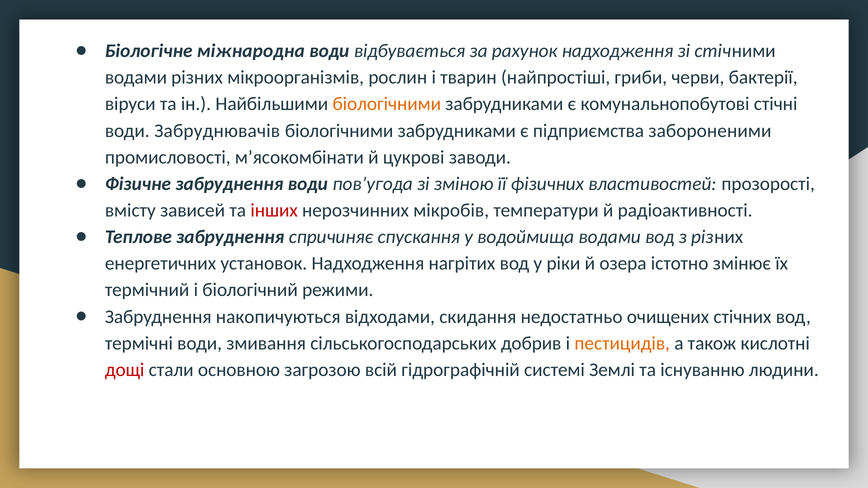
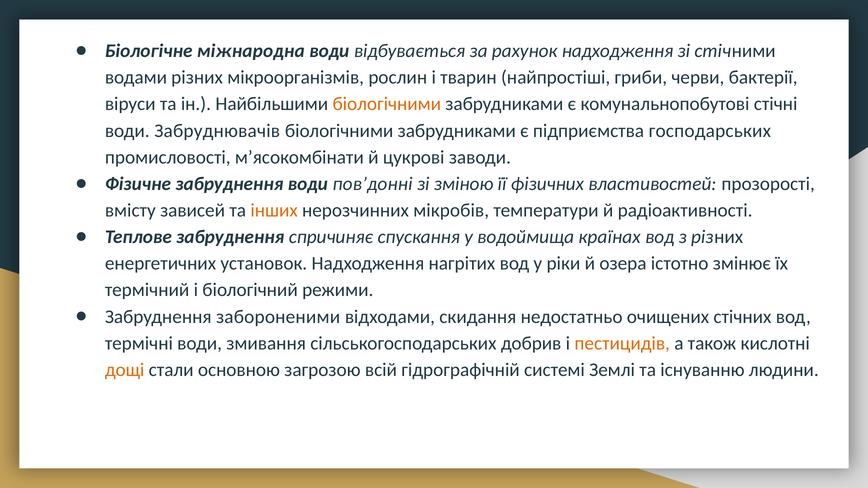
забороненими: забороненими -> господарських
пов’угода: пов’угода -> пов’донні
інших colour: red -> orange
водоймища водами: водами -> країнах
накопичуються: накопичуються -> забороненими
дощі colour: red -> orange
